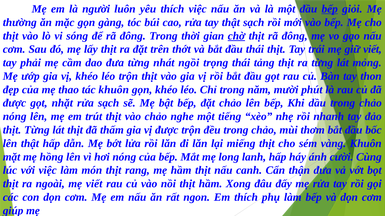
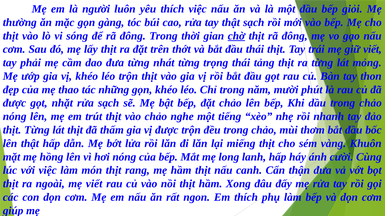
bếp at (330, 9) underline: present -> none
nhát ngồi: ngồi -> từng
tác khuôn: khuôn -> những
